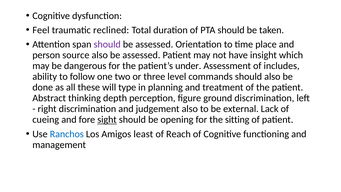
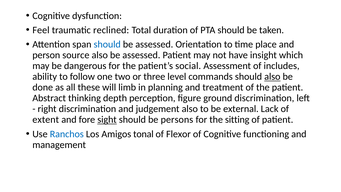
should at (107, 44) colour: purple -> blue
under: under -> social
also at (272, 77) underline: none -> present
type: type -> limb
cueing: cueing -> extent
opening: opening -> persons
least: least -> tonal
Reach: Reach -> Flexor
